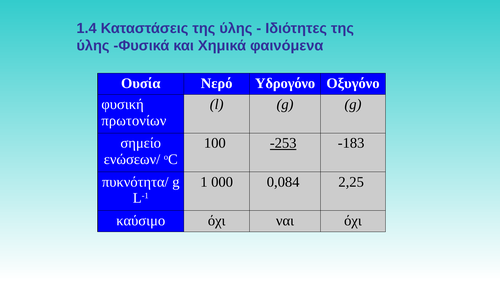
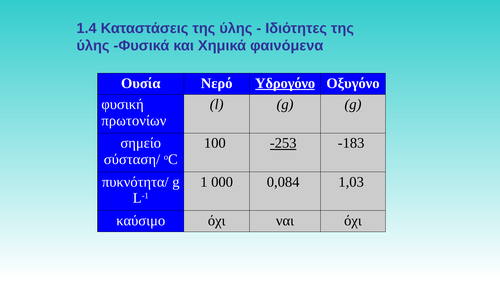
Υδρογόνο underline: none -> present
ενώσεων/: ενώσεων/ -> σύσταση/
2,25: 2,25 -> 1,03
